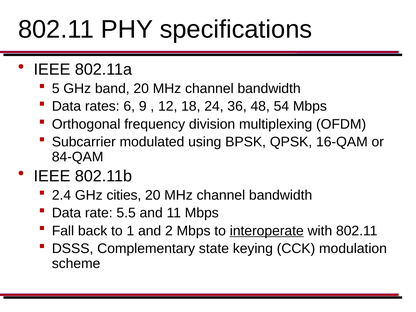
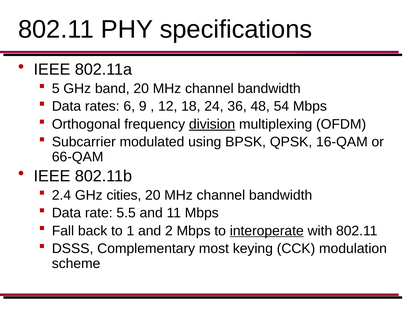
division underline: none -> present
84-QAM: 84-QAM -> 66-QAM
state: state -> most
